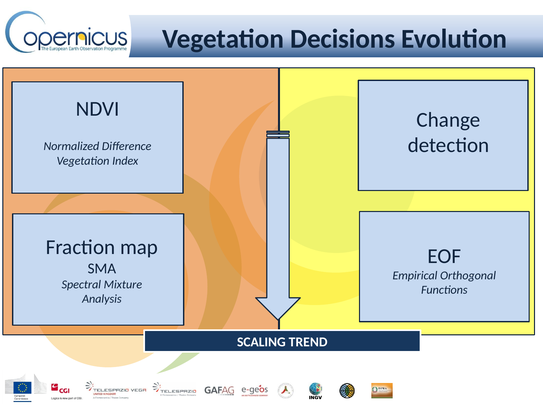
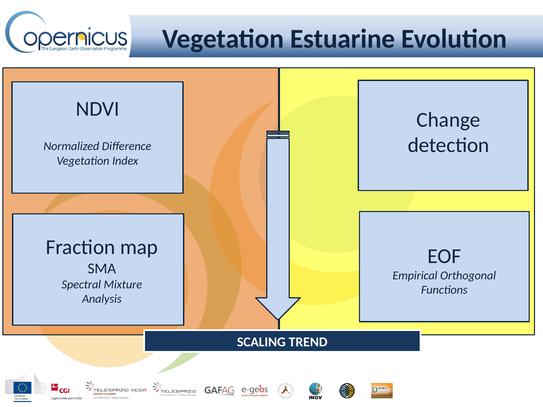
Decisions: Decisions -> Estuarine
